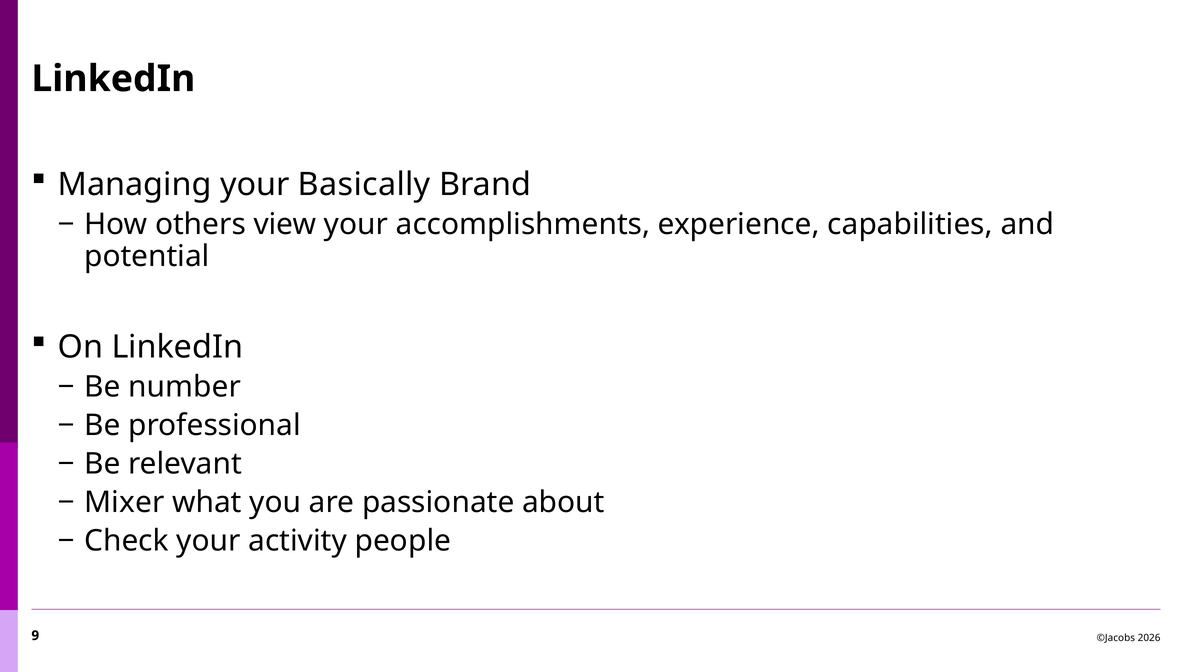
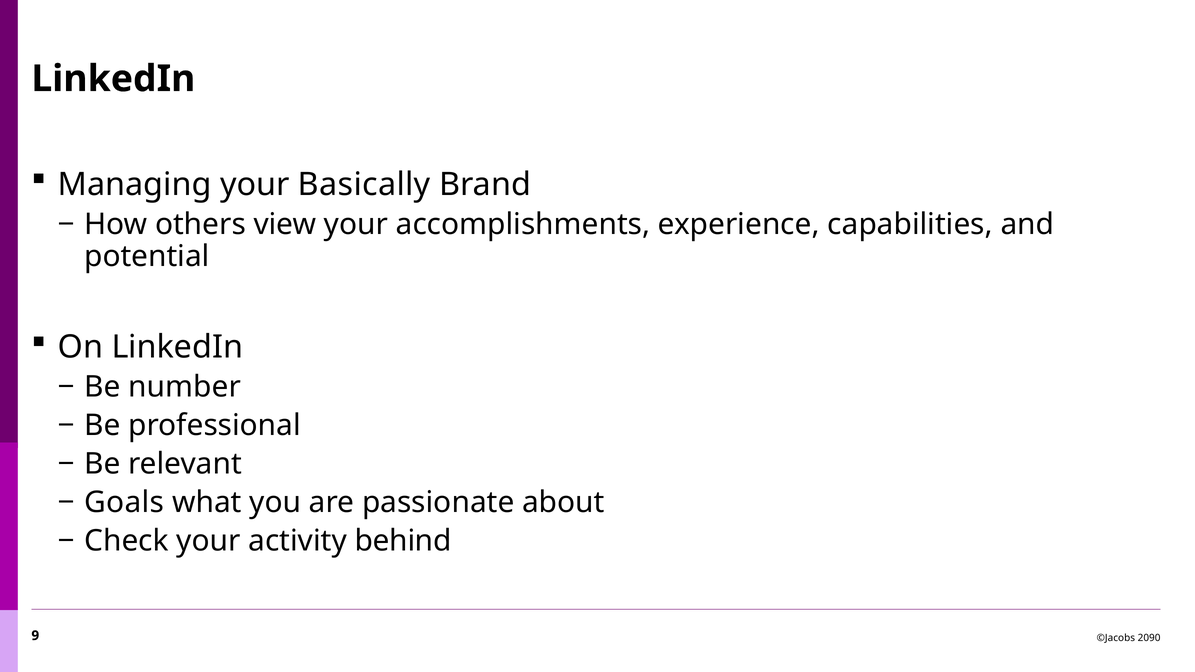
Mixer: Mixer -> Goals
people: people -> behind
2026: 2026 -> 2090
